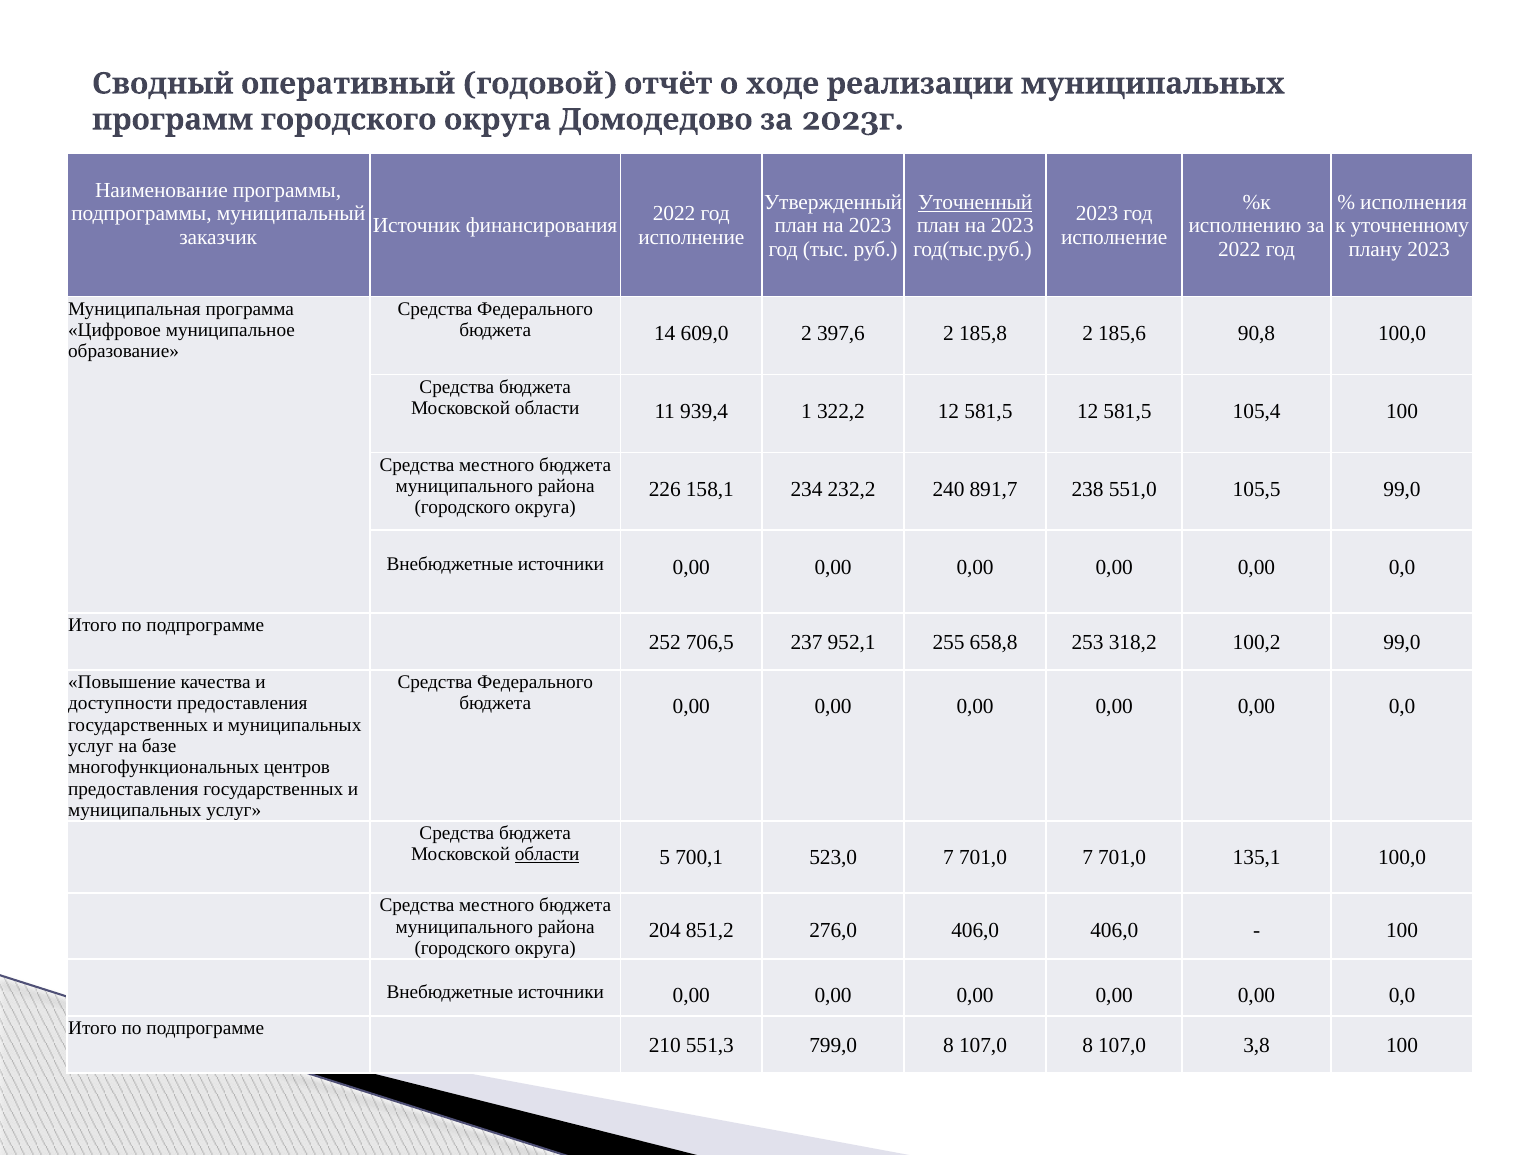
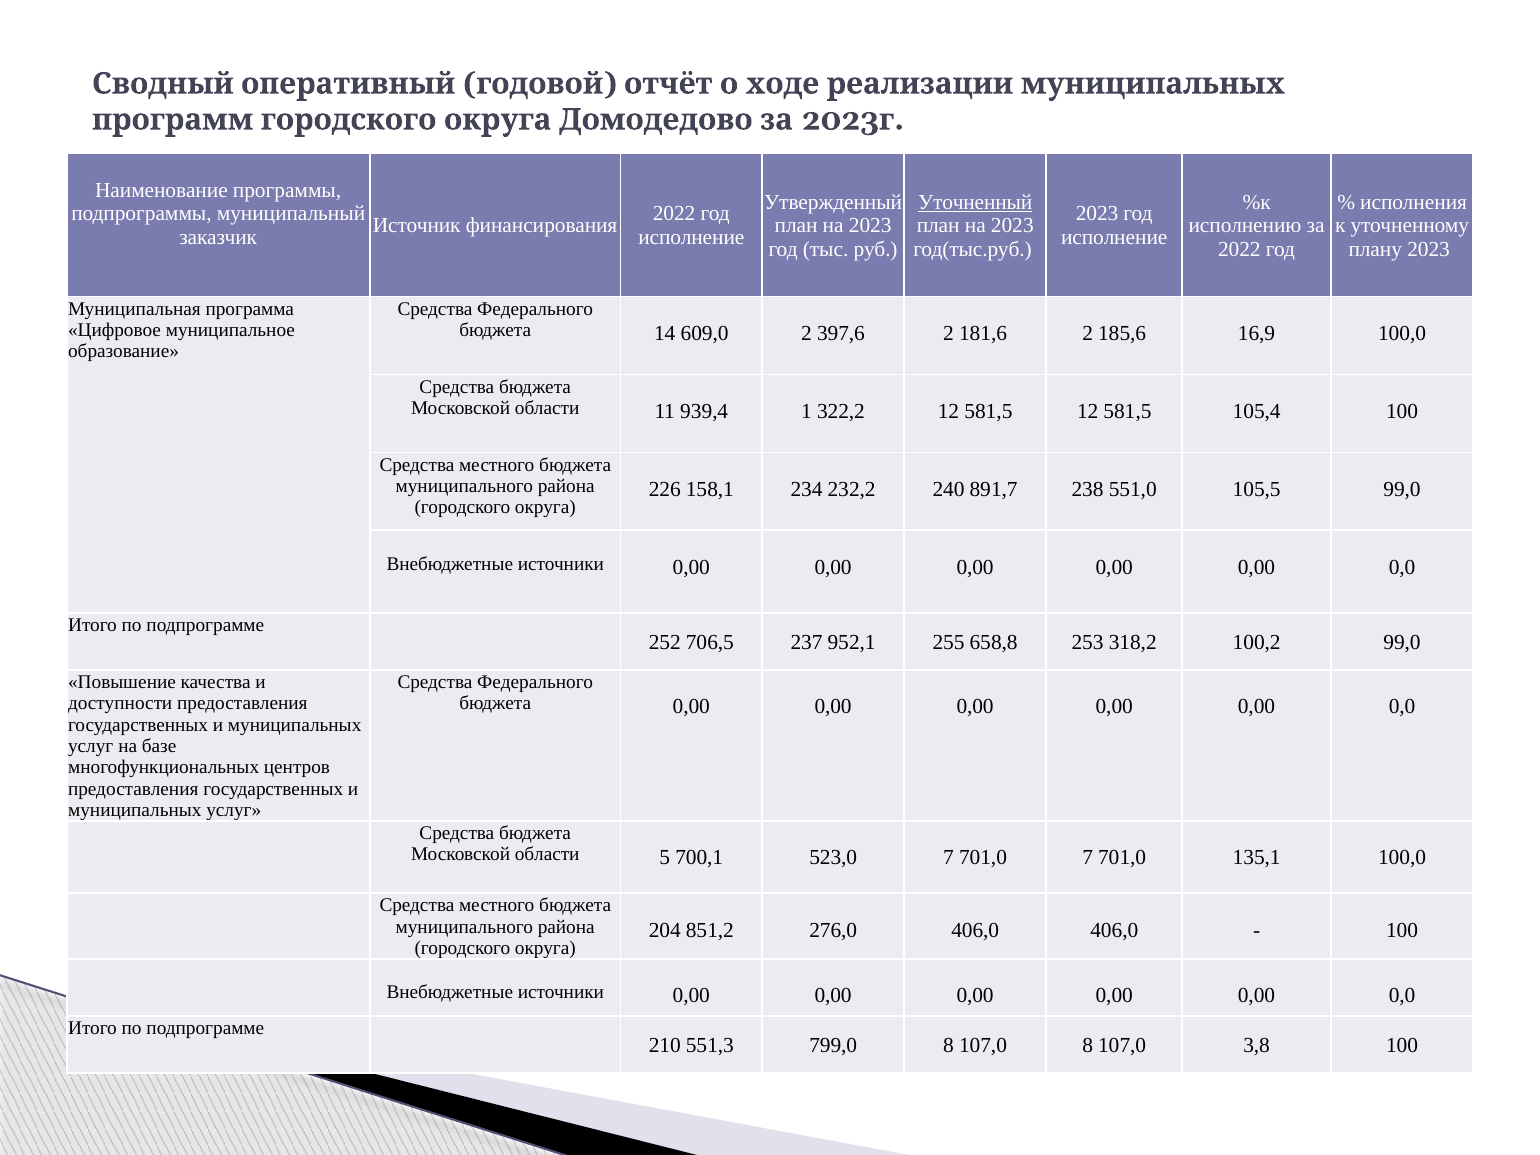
185,8: 185,8 -> 181,6
90,8: 90,8 -> 16,9
области at (547, 855) underline: present -> none
